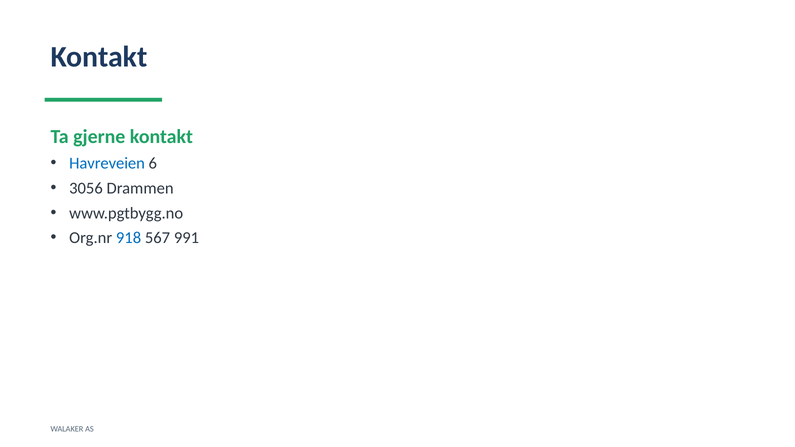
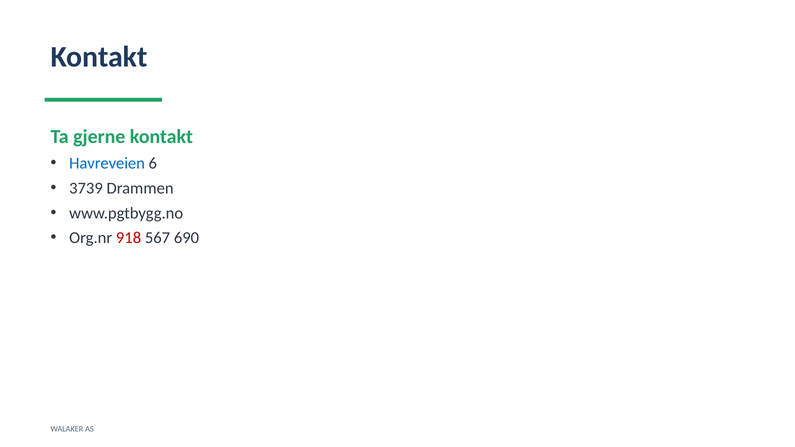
3056: 3056 -> 3739
918 colour: blue -> red
991: 991 -> 690
